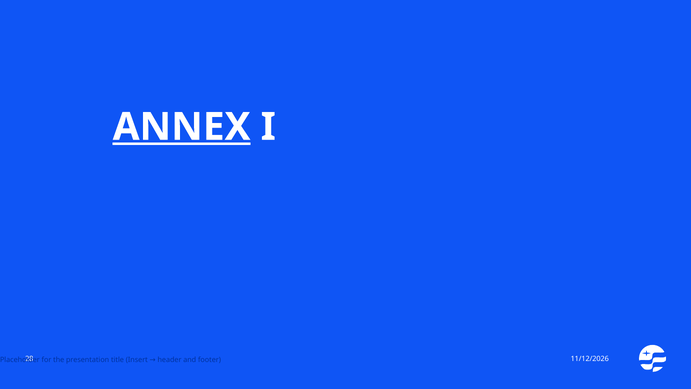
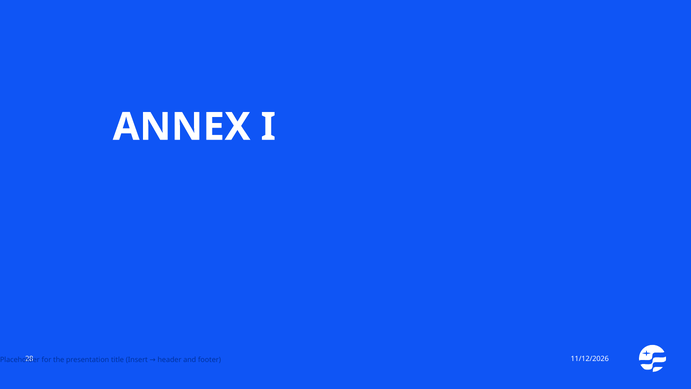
ANNEX underline: present -> none
